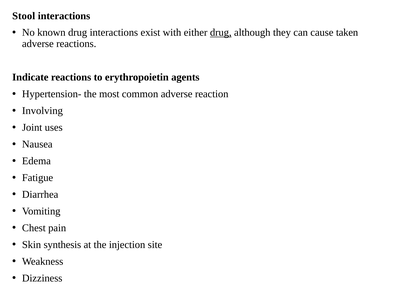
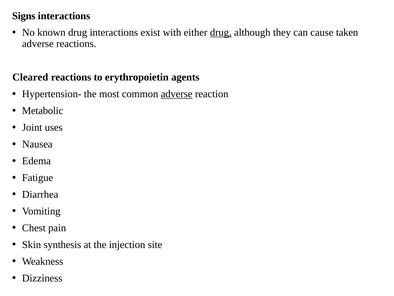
Stool: Stool -> Signs
Indicate: Indicate -> Cleared
adverse at (177, 94) underline: none -> present
Involving: Involving -> Metabolic
